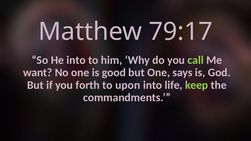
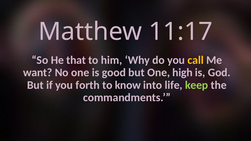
79:17: 79:17 -> 11:17
He into: into -> that
call colour: light green -> yellow
says: says -> high
upon: upon -> know
